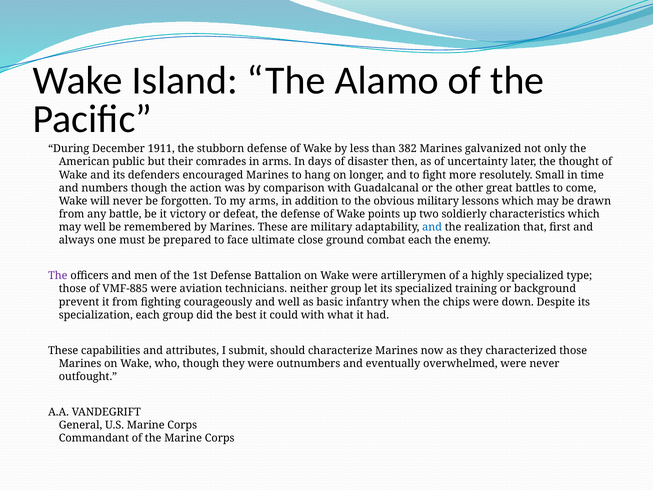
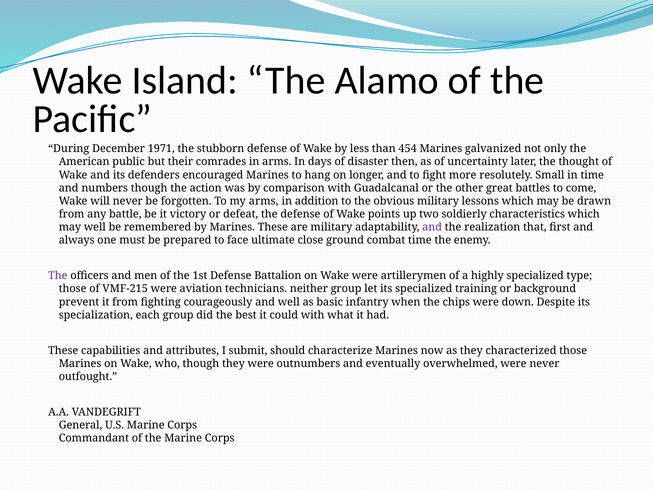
1911: 1911 -> 1971
382: 382 -> 454
and at (432, 227) colour: blue -> purple
combat each: each -> time
VMF-885: VMF-885 -> VMF-215
